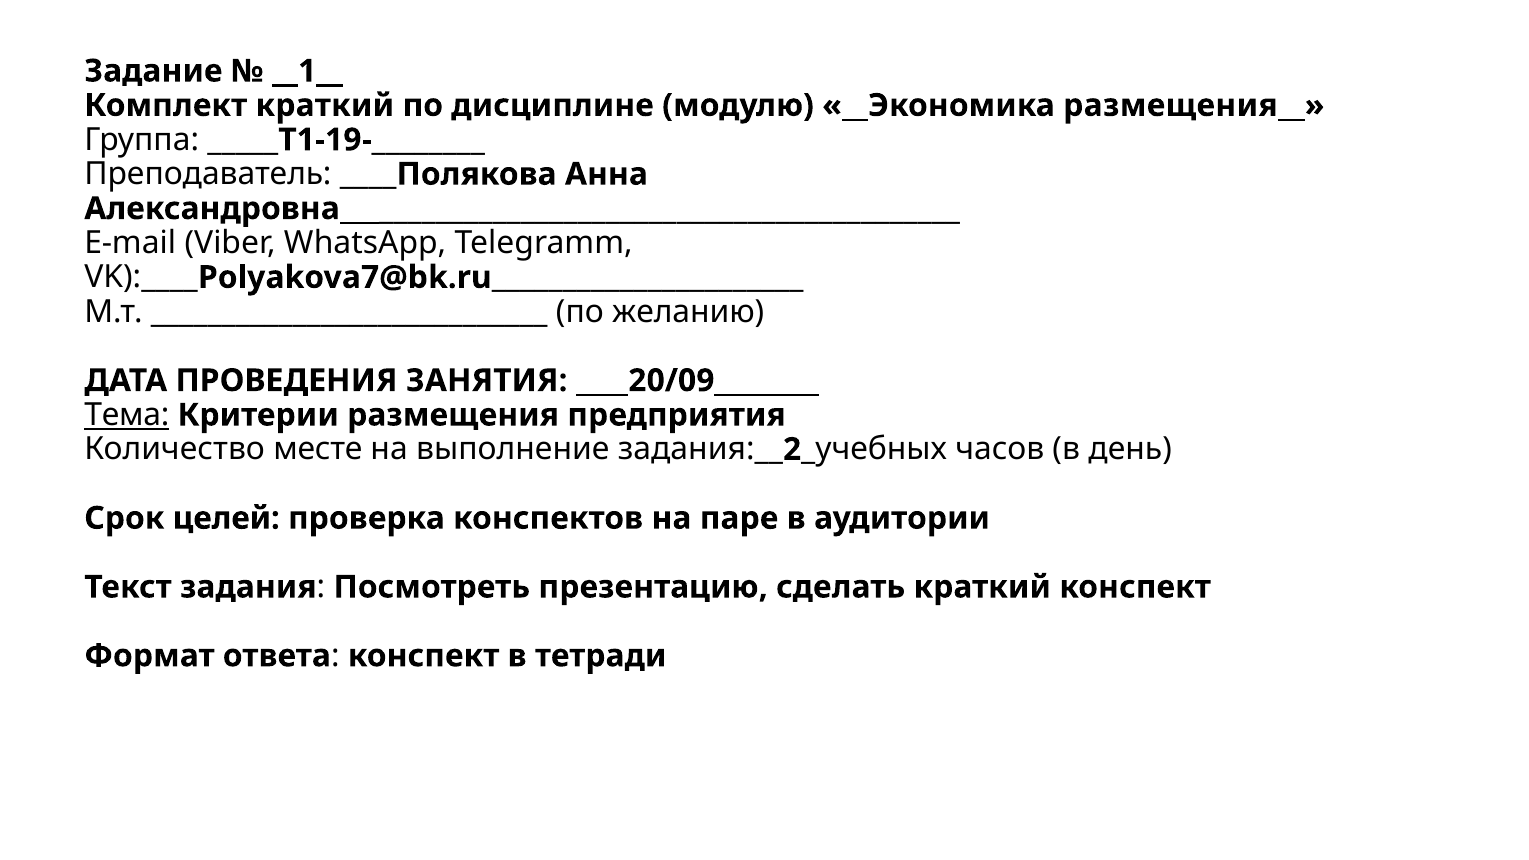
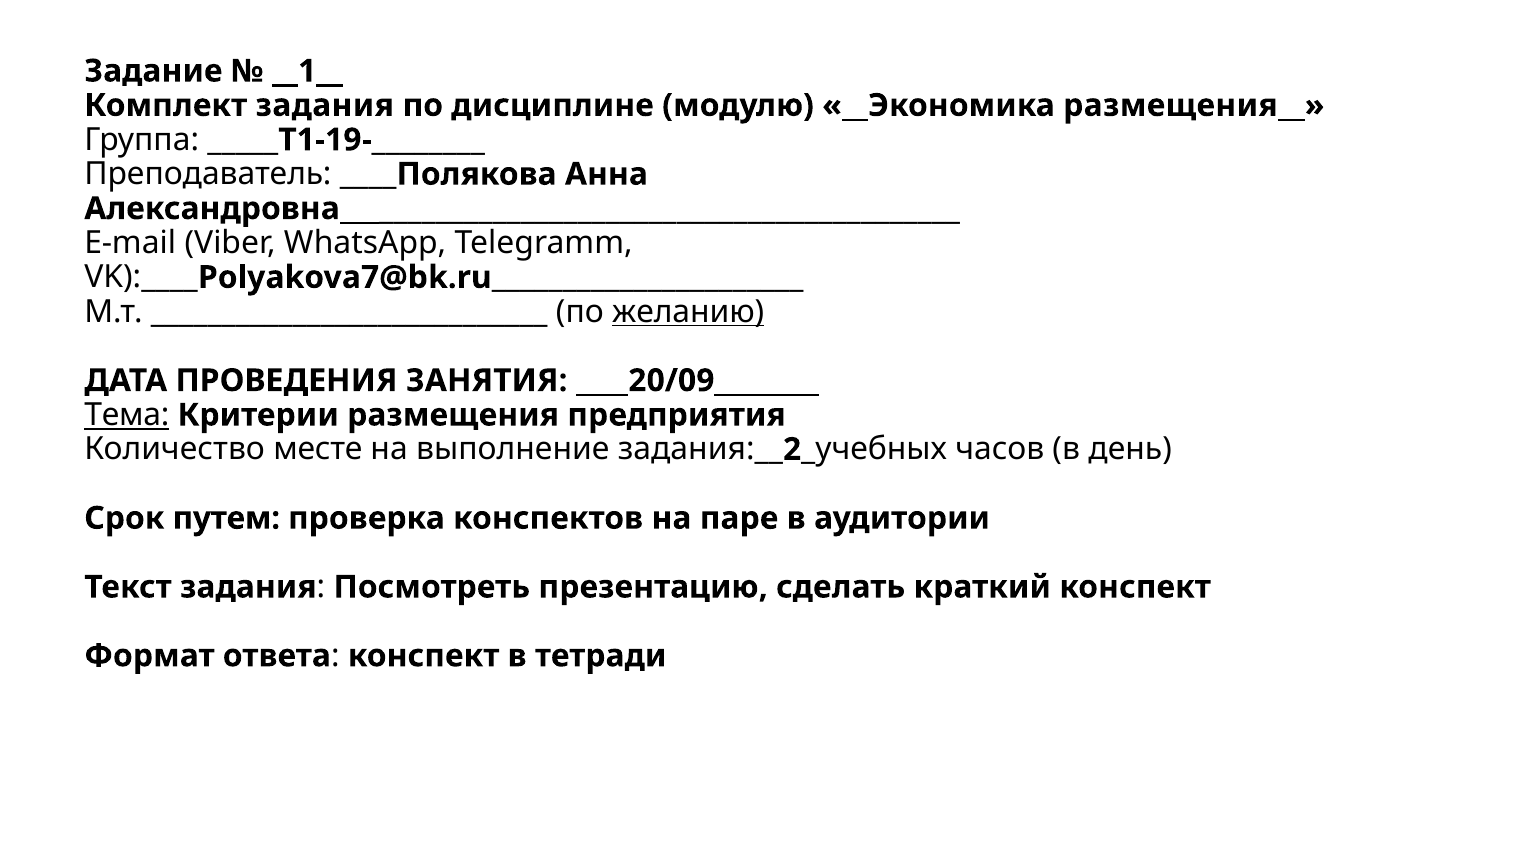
Комплект краткий: краткий -> задания
желанию underline: none -> present
целей: целей -> путем
